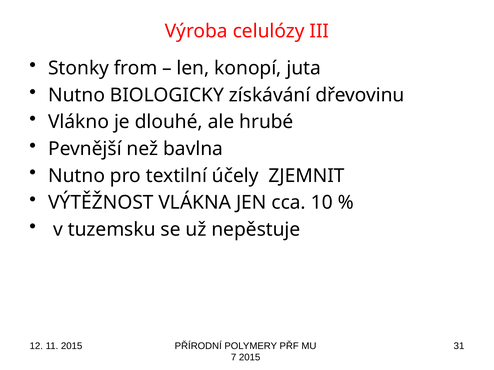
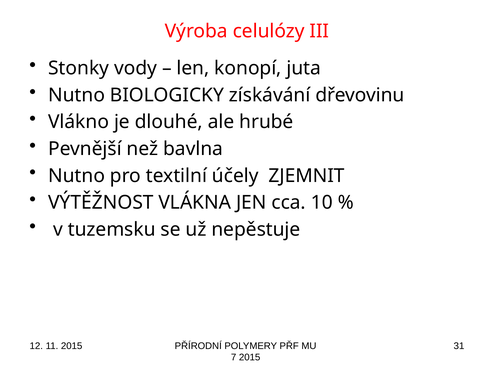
from: from -> vody
